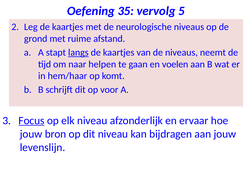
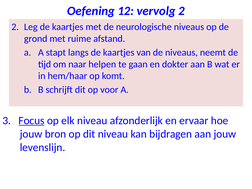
35: 35 -> 12
vervolg 5: 5 -> 2
langs underline: present -> none
voelen: voelen -> dokter
